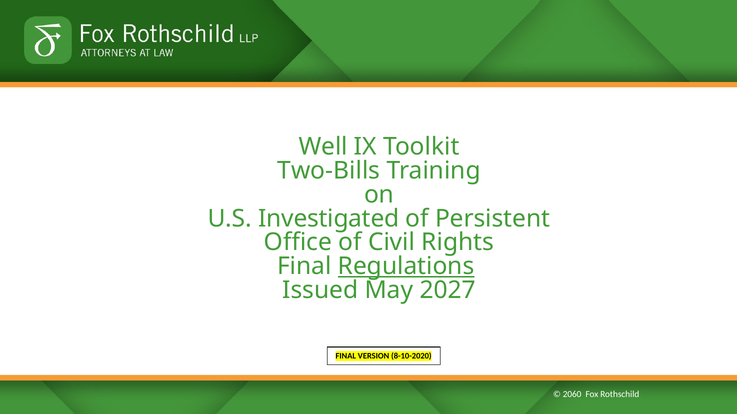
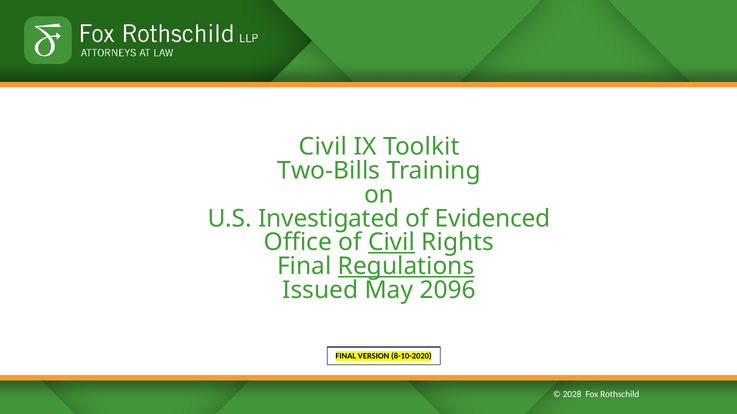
Well at (323, 147): Well -> Civil
Persistent: Persistent -> Evidenced
Civil at (392, 243) underline: none -> present
2027: 2027 -> 2096
2060: 2060 -> 2028
